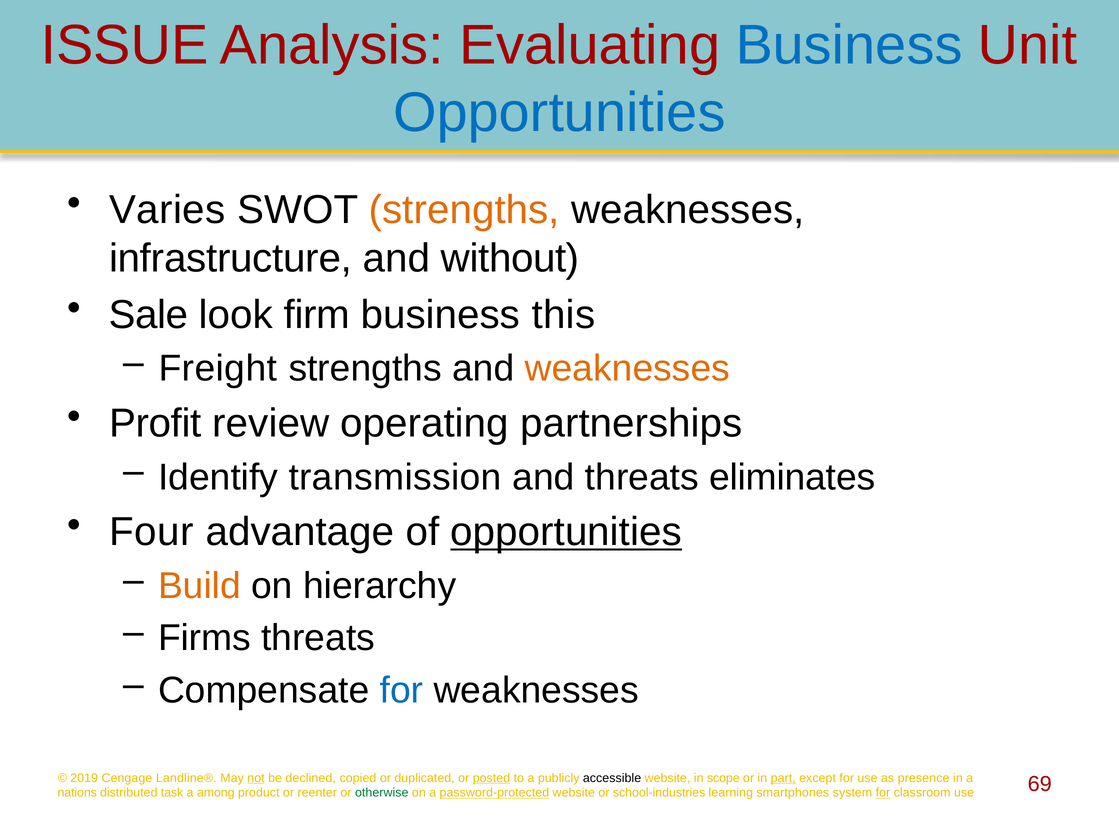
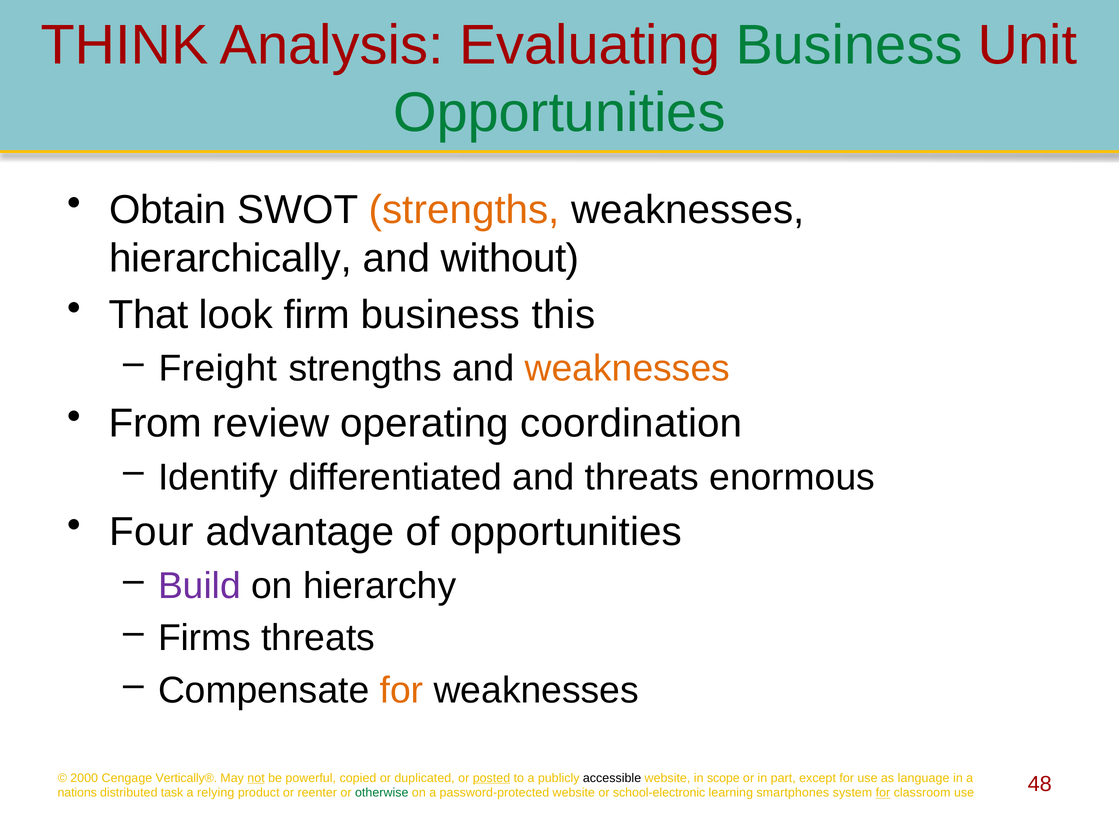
ISSUE: ISSUE -> THINK
Business at (849, 45) colour: blue -> green
Opportunities at (559, 113) colour: blue -> green
Varies: Varies -> Obtain
infrastructure: infrastructure -> hierarchically
Sale: Sale -> That
Profit: Profit -> From
partnerships: partnerships -> coordination
transmission: transmission -> differentiated
eliminates: eliminates -> enormous
opportunities at (566, 532) underline: present -> none
Build colour: orange -> purple
for at (401, 691) colour: blue -> orange
2019: 2019 -> 2000
Landline®: Landline® -> Vertically®
declined: declined -> powerful
part underline: present -> none
presence: presence -> language
among: among -> relying
password-protected underline: present -> none
school-industries: school-industries -> school-electronic
69: 69 -> 48
